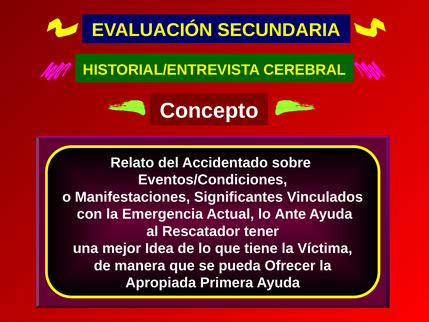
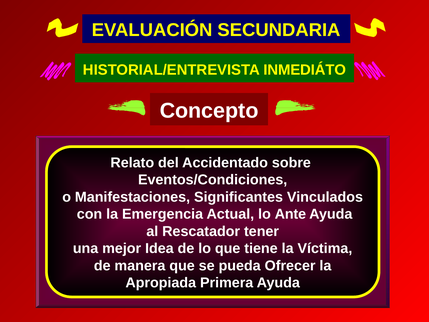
CEREBRAL: CEREBRAL -> INMEDIÁTO
